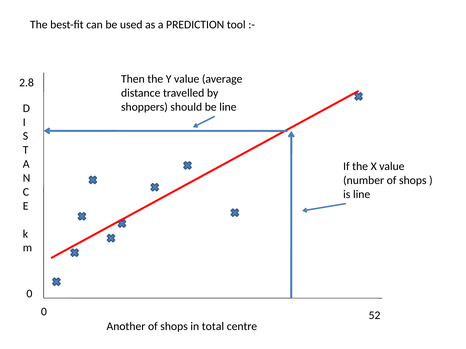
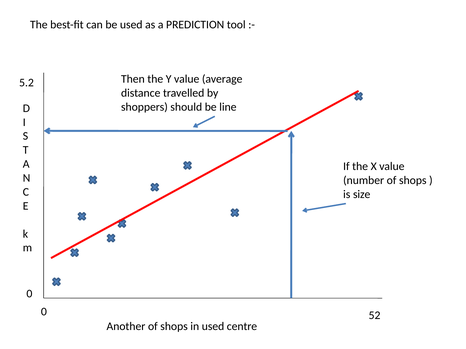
2.8: 2.8 -> 5.2
is line: line -> size
in total: total -> used
